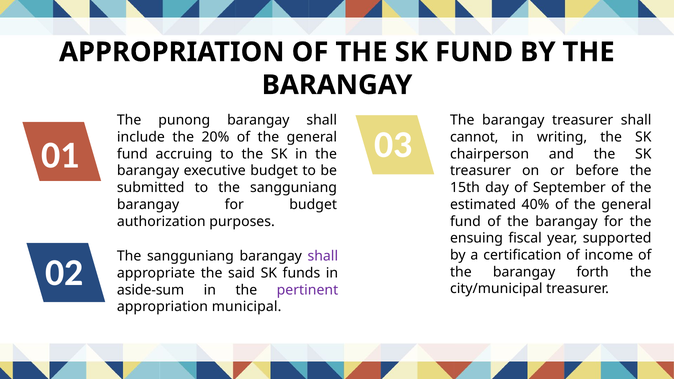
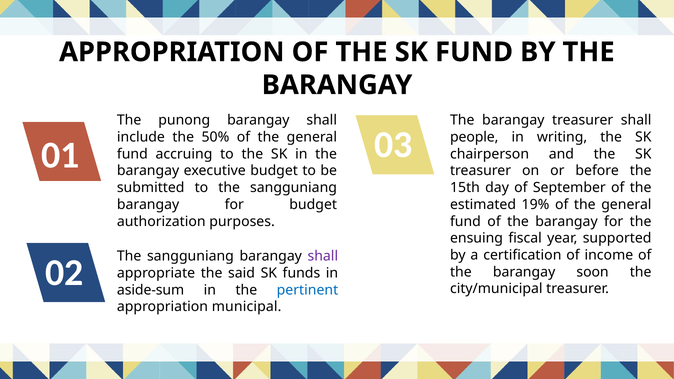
20%: 20% -> 50%
cannot: cannot -> people
40%: 40% -> 19%
forth: forth -> soon
pertinent colour: purple -> blue
